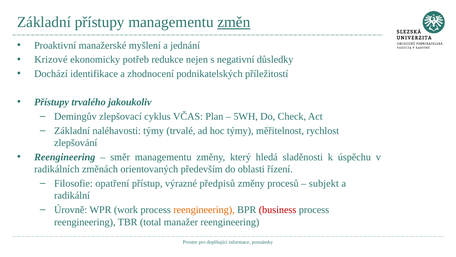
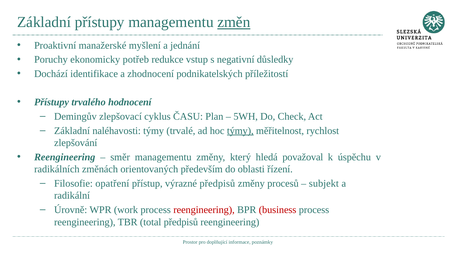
Krizové: Krizové -> Poruchy
nejen: nejen -> vstup
jakoukoliv: jakoukoliv -> hodnocení
VČAS: VČAS -> ČASU
týmy at (240, 130) underline: none -> present
sladěnosti: sladěnosti -> považoval
reengineering at (204, 209) colour: orange -> red
total manažer: manažer -> předpisů
